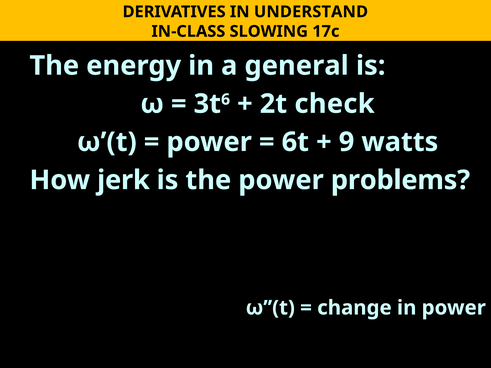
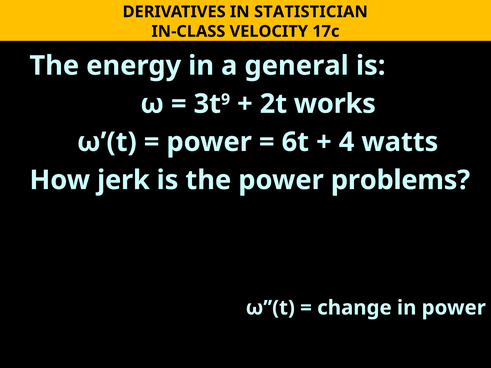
UNDERSTAND: UNDERSTAND -> STATISTICIAN
SLOWING: SLOWING -> VELOCITY
6: 6 -> 9
check: check -> works
9: 9 -> 4
